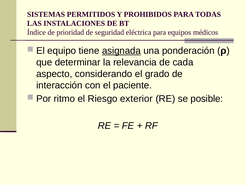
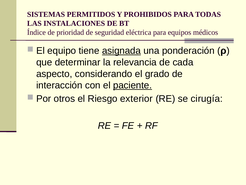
paciente underline: none -> present
ritmo: ritmo -> otros
posible: posible -> cirugía
